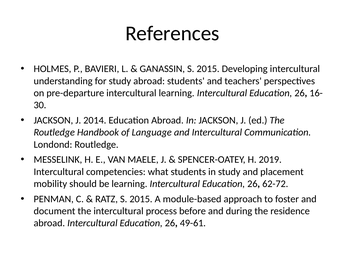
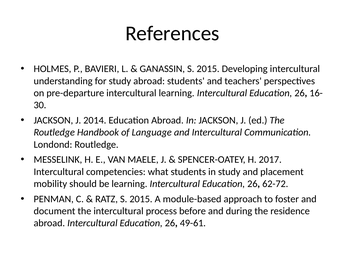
2019: 2019 -> 2017
